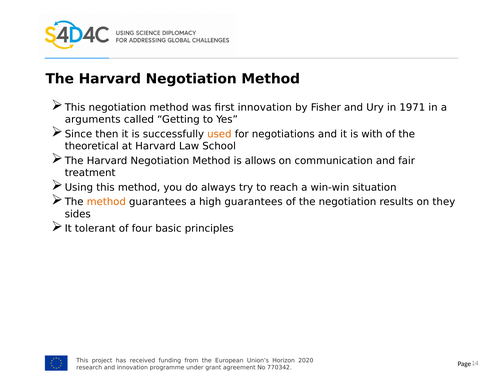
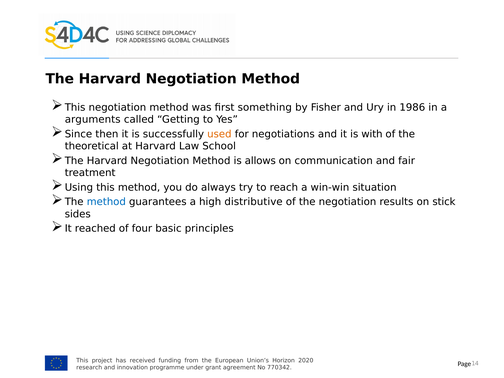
first innovation: innovation -> something
1971: 1971 -> 1986
method at (106, 202) colour: orange -> blue
high guarantees: guarantees -> distributive
they: they -> stick
tolerant: tolerant -> reached
